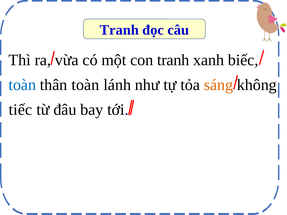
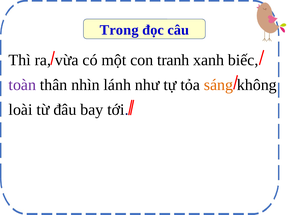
Tranh at (119, 30): Tranh -> Trong
toàn at (22, 85) colour: blue -> purple
thân toàn: toàn -> nhìn
tiếc: tiếc -> loài
